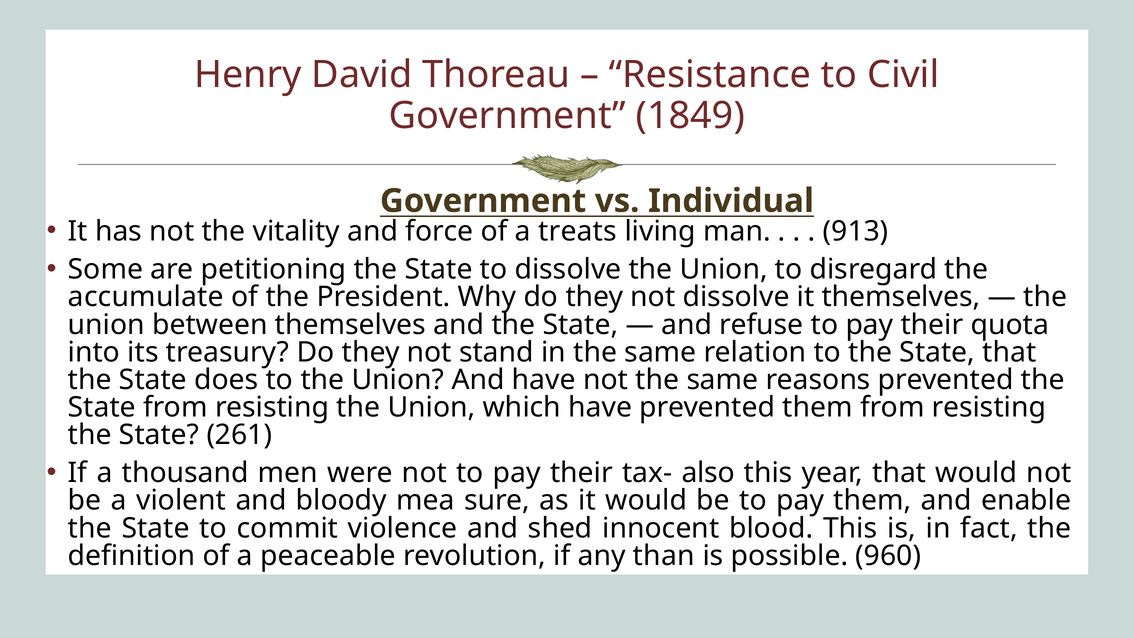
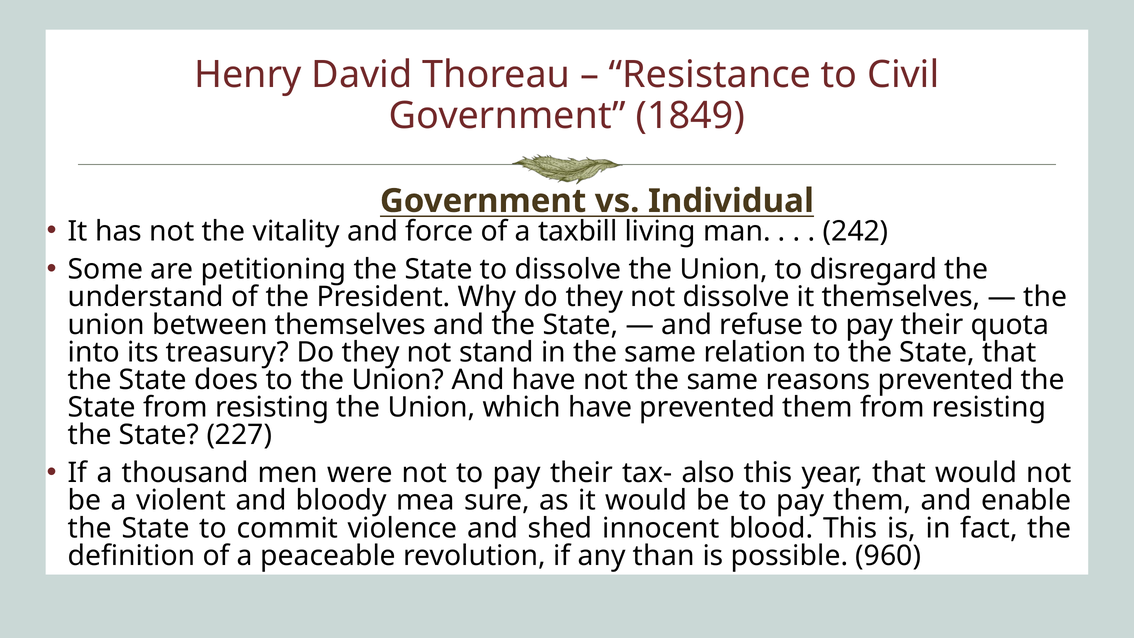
treats: treats -> taxbill
913: 913 -> 242
accumulate: accumulate -> understand
261: 261 -> 227
